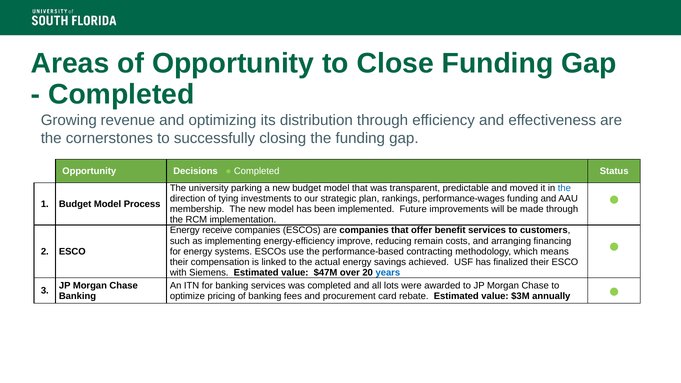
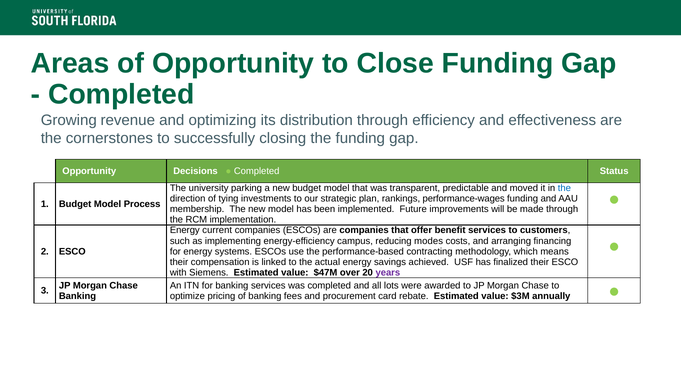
receive: receive -> current
improve: improve -> campus
remain: remain -> modes
years colour: blue -> purple
